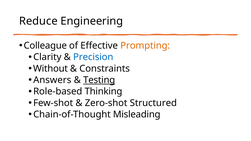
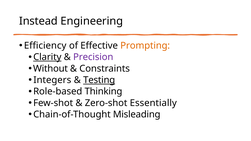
Reduce: Reduce -> Instead
Colleague: Colleague -> Efficiency
Clarity underline: none -> present
Precision colour: blue -> purple
Answers: Answers -> Integers
Structured: Structured -> Essentially
